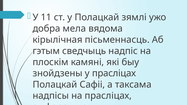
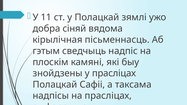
мела: мела -> сіняй
